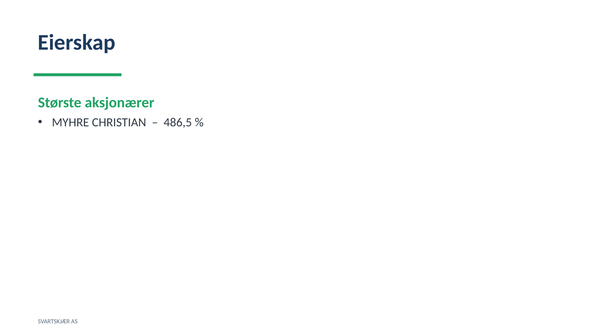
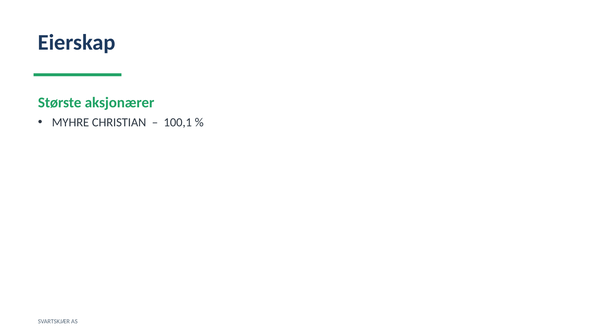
486,5: 486,5 -> 100,1
